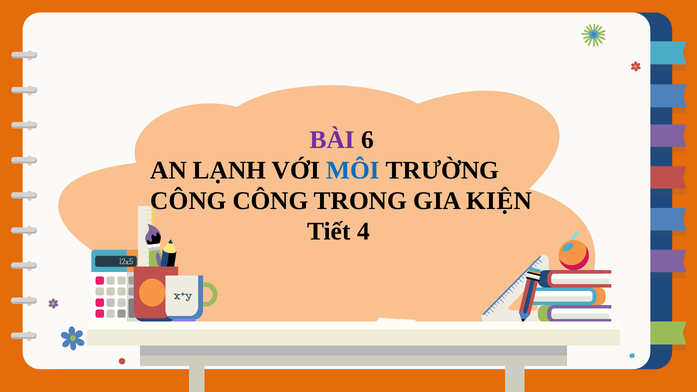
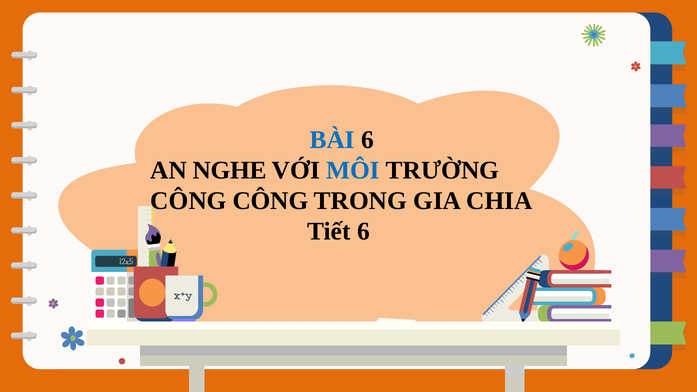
BÀI colour: purple -> blue
LẠNH: LẠNH -> NGHE
KIỆN: KIỆN -> CHIA
Tiết 4: 4 -> 6
